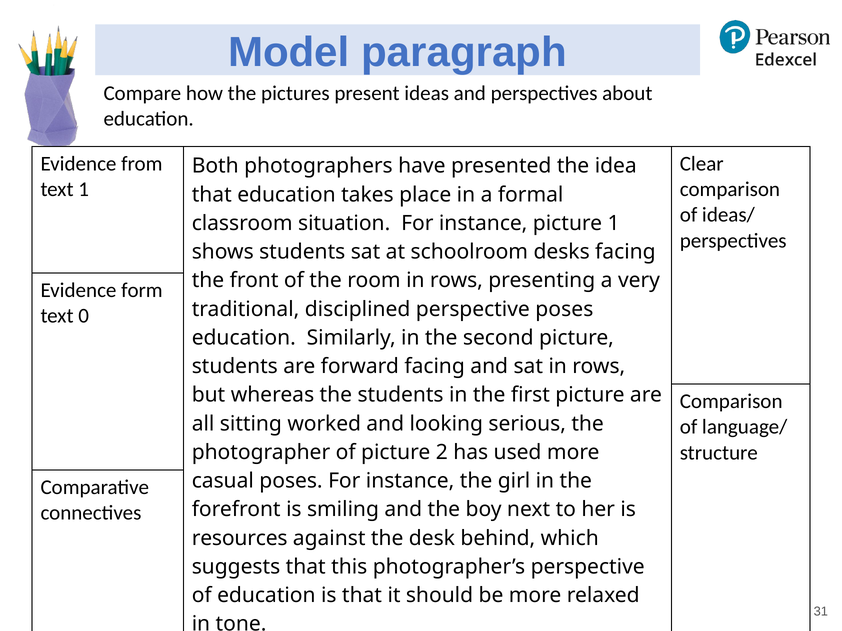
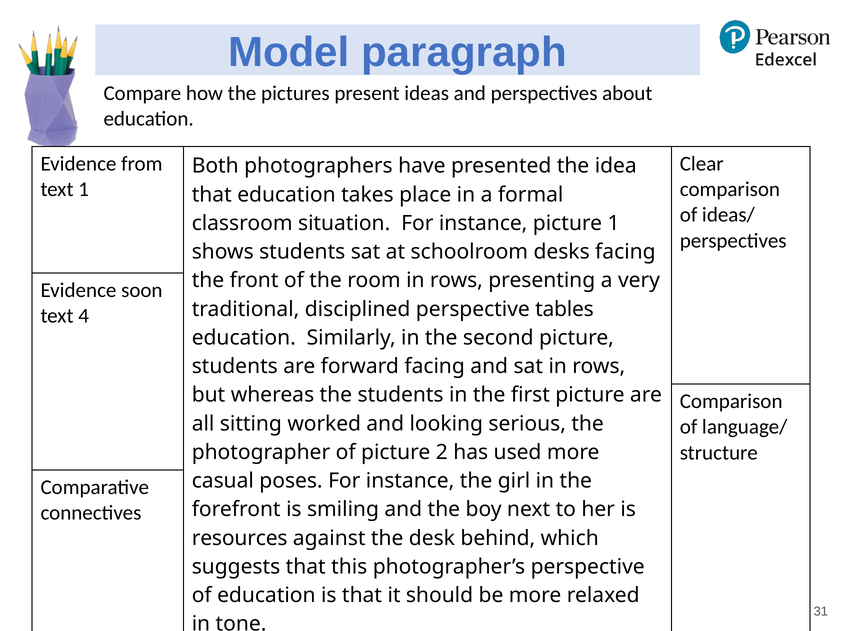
form: form -> soon
perspective poses: poses -> tables
0: 0 -> 4
